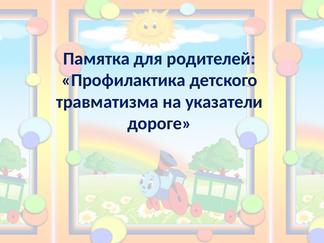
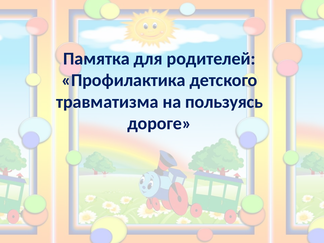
указатели: указатели -> пользуясь
